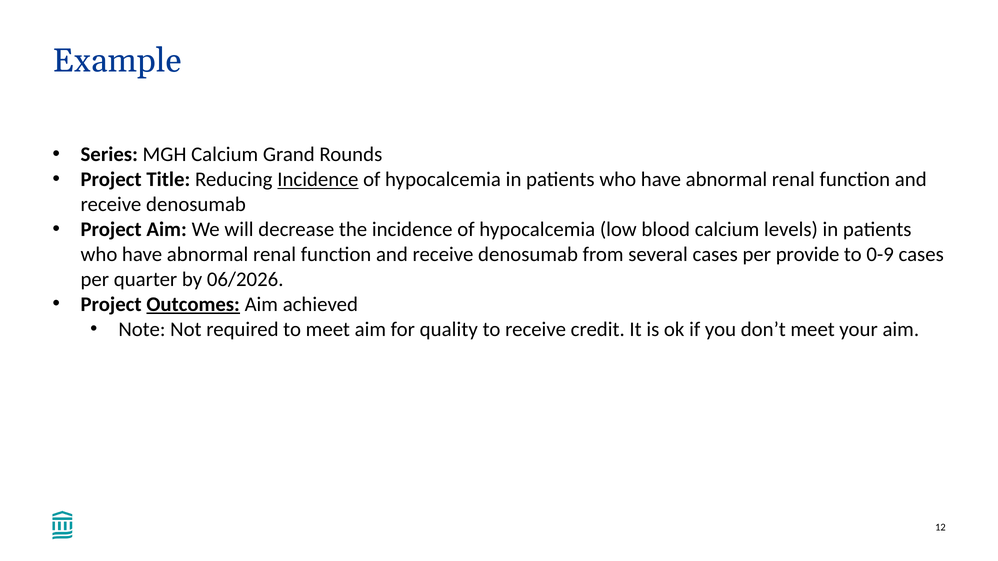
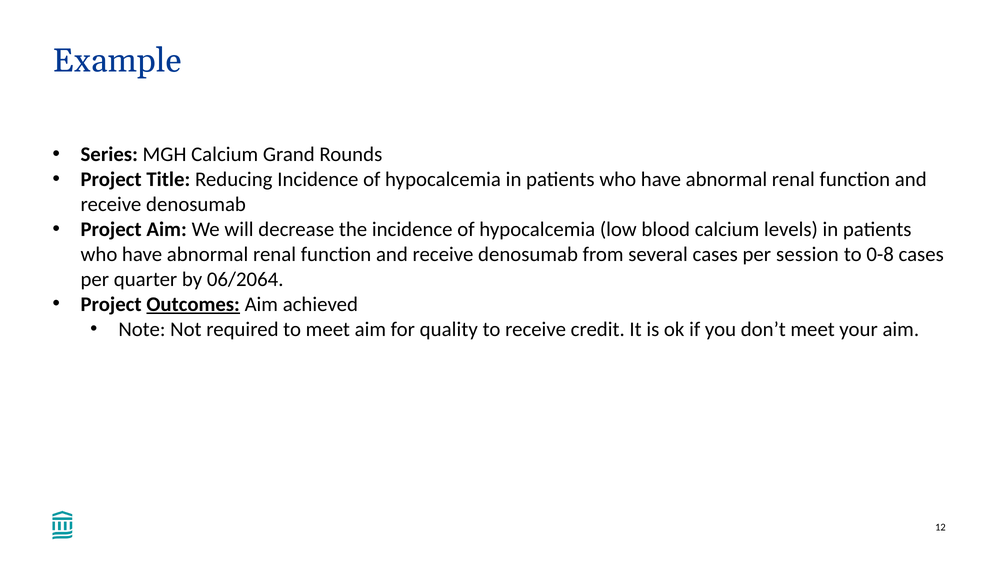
Incidence at (318, 180) underline: present -> none
provide: provide -> session
0-9: 0-9 -> 0-8
06/2026: 06/2026 -> 06/2064
